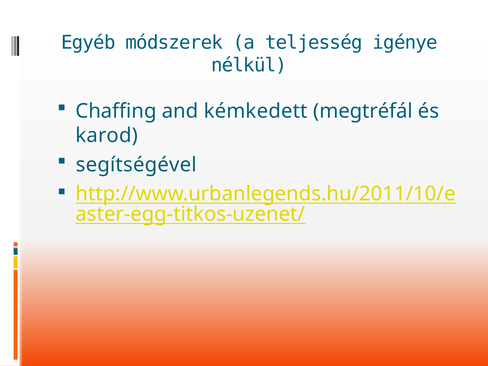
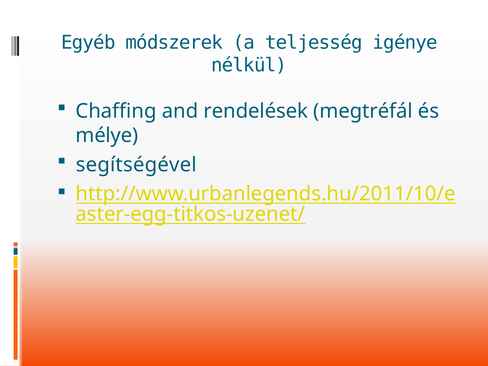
kémkedett: kémkedett -> rendelések
karod: karod -> mélye
